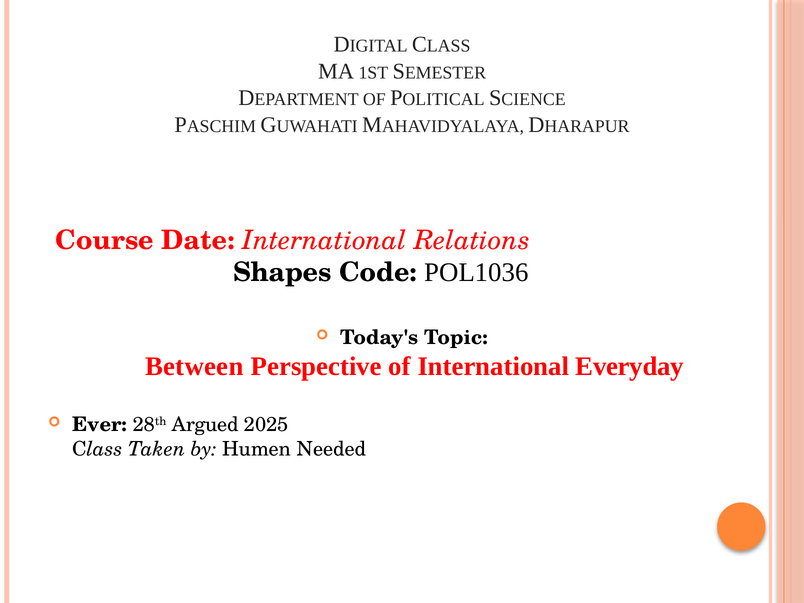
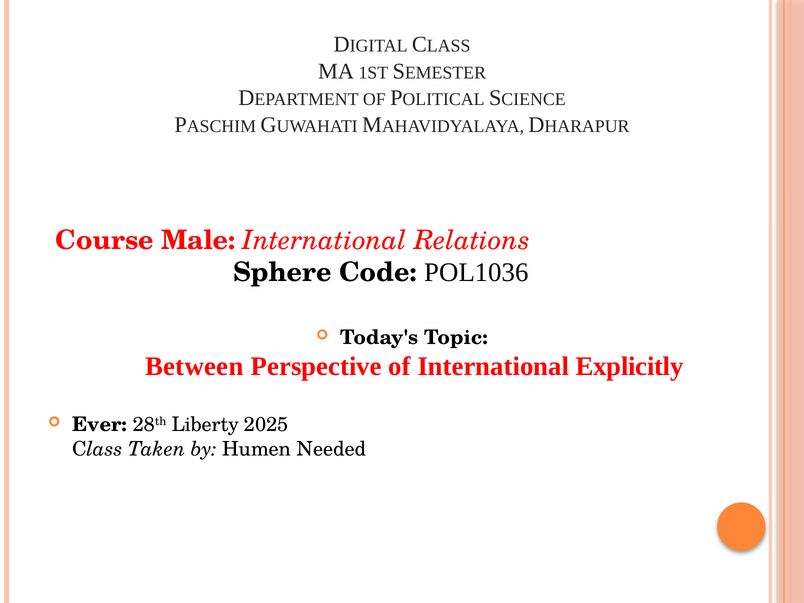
Date: Date -> Male
Shapes: Shapes -> Sphere
Everyday: Everyday -> Explicitly
Argued: Argued -> Liberty
